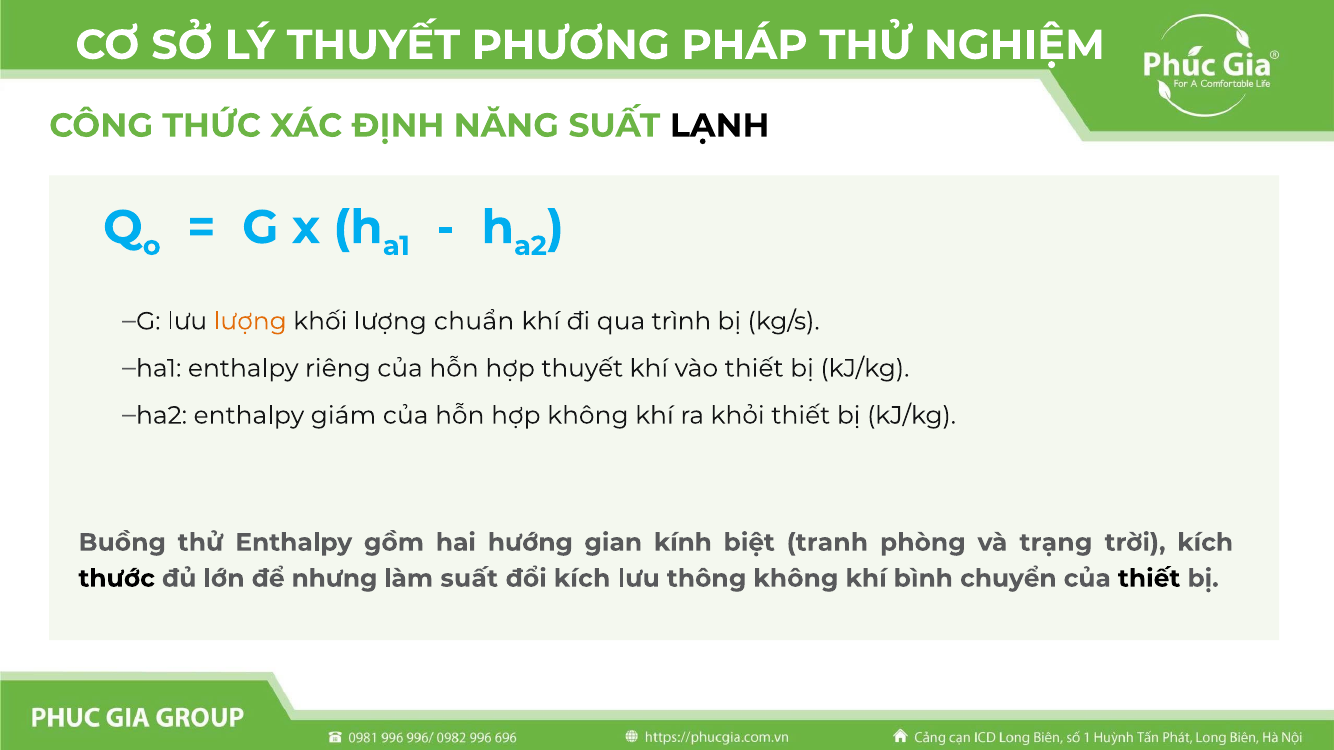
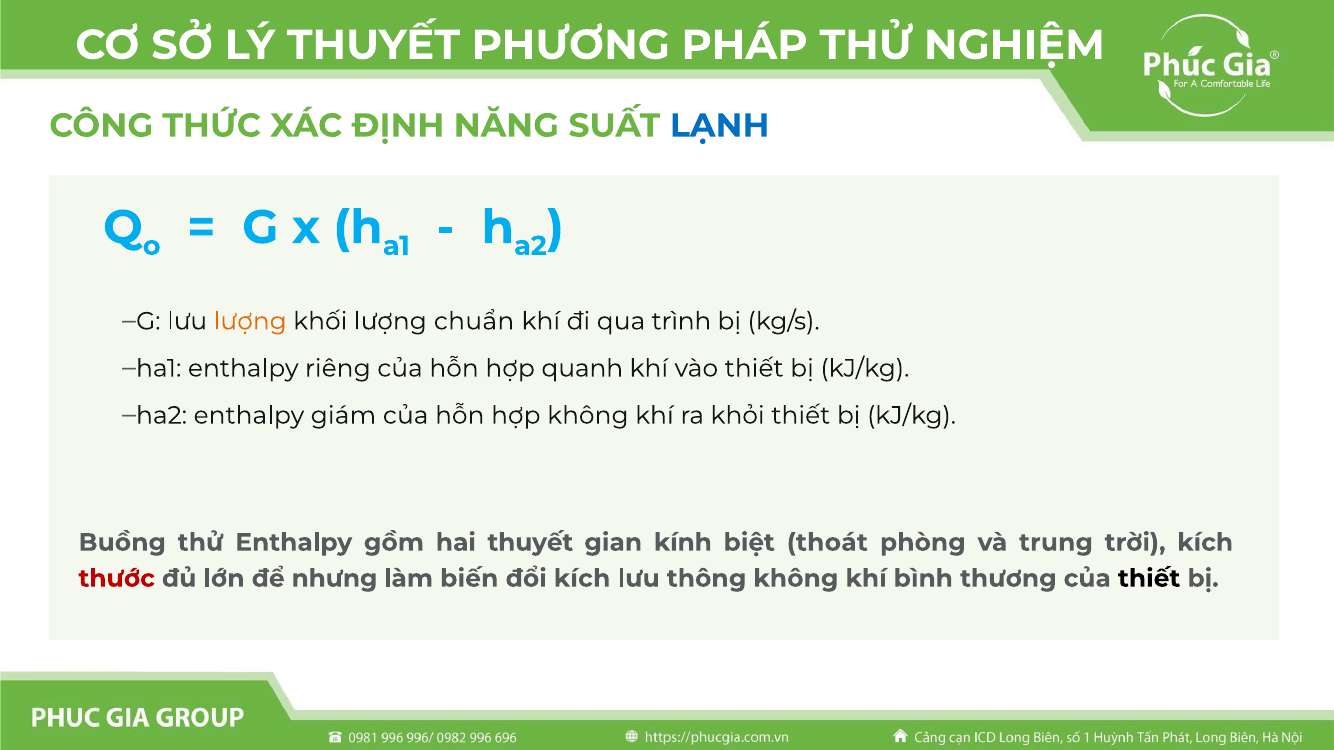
LẠNH colour: black -> blue
hợp thuyết: thuyết -> quanh
hai hướng: hướng -> thuyết
tranh: tranh -> thoát
trạng: trạng -> trung
thước colour: black -> red
làm suất: suất -> biến
chuyển: chuyển -> thương
